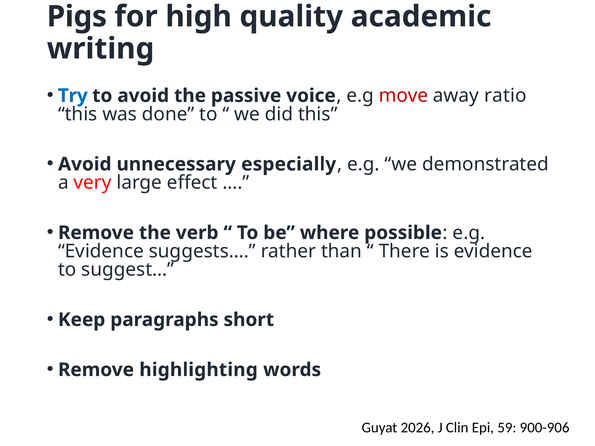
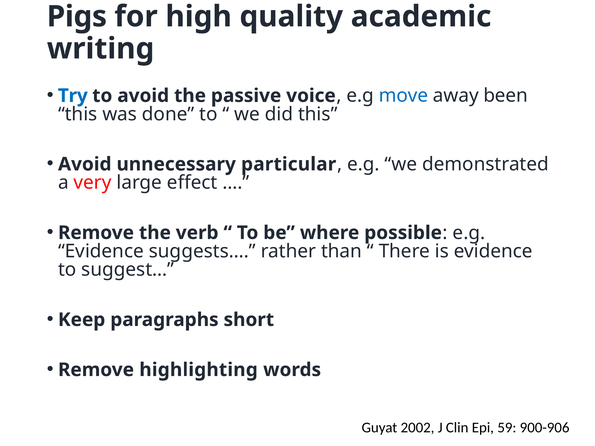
move colour: red -> blue
ratio: ratio -> been
especially: especially -> particular
2026: 2026 -> 2002
